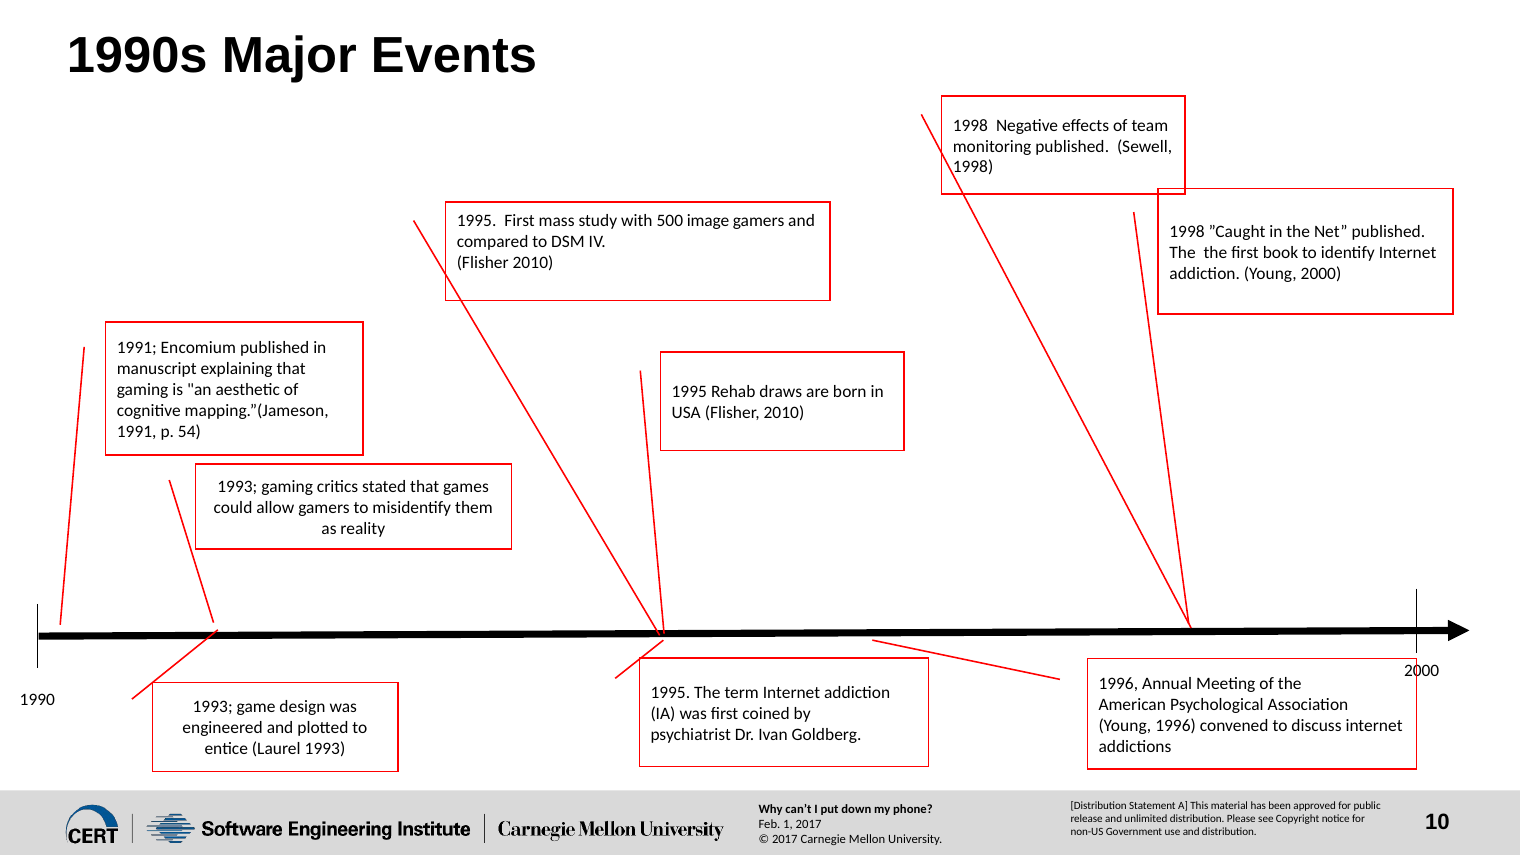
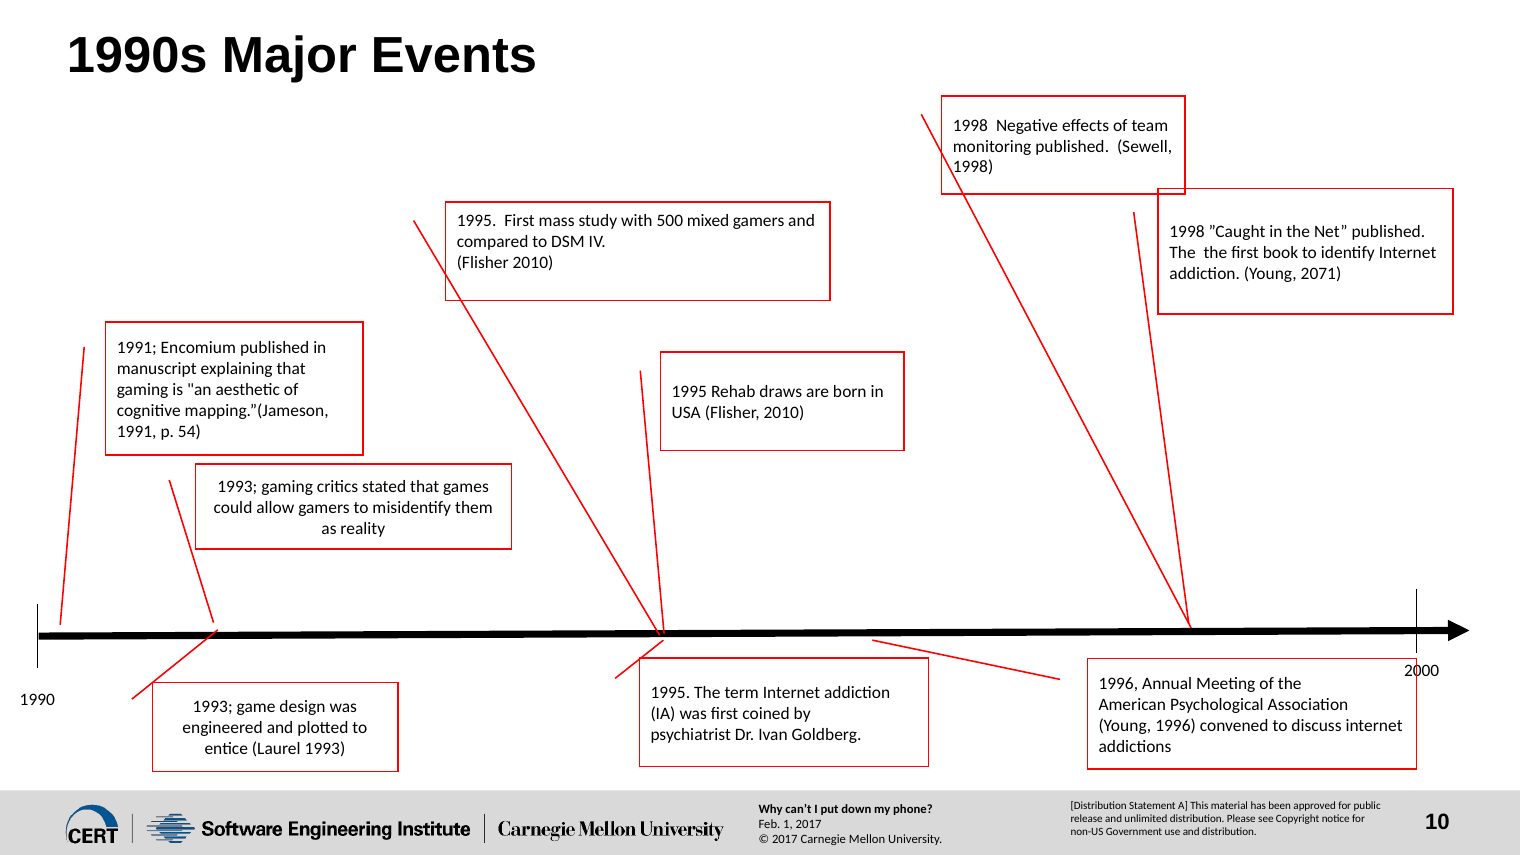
image: image -> mixed
Young 2000: 2000 -> 2071
